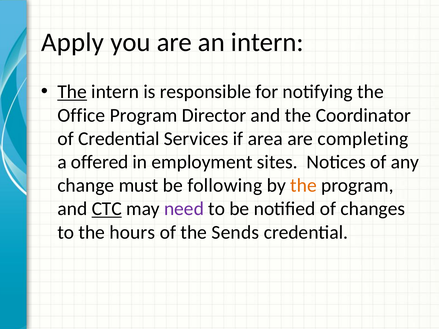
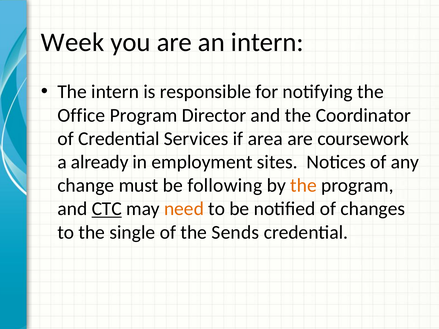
Apply: Apply -> Week
The at (72, 92) underline: present -> none
completing: completing -> coursework
offered: offered -> already
need colour: purple -> orange
hours: hours -> single
